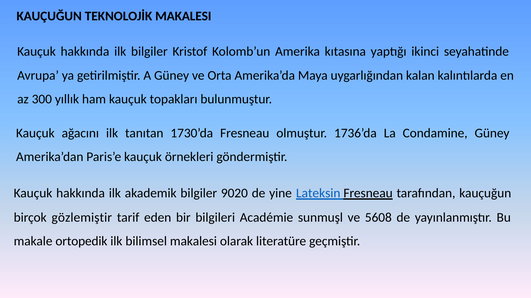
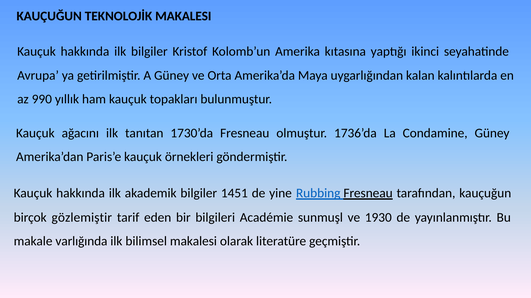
300: 300 -> 990
9020: 9020 -> 1451
Lateksin: Lateksin -> Rubbing
5608: 5608 -> 1930
ortopedik: ortopedik -> varlığında
